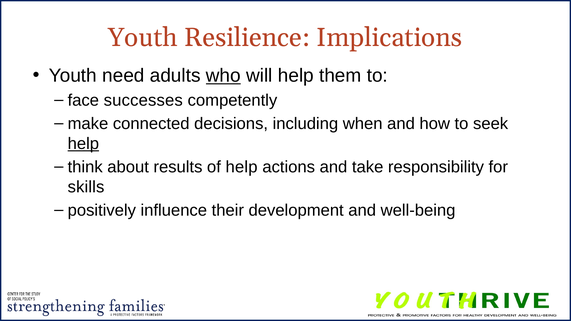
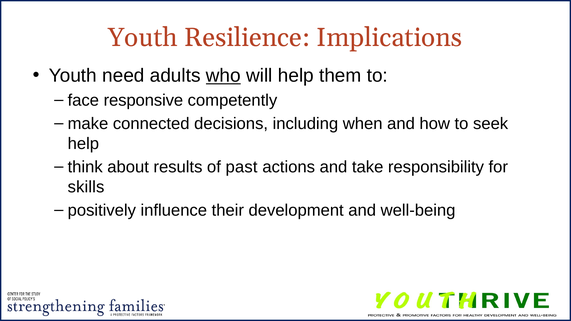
successes: successes -> responsive
help at (83, 144) underline: present -> none
of help: help -> past
